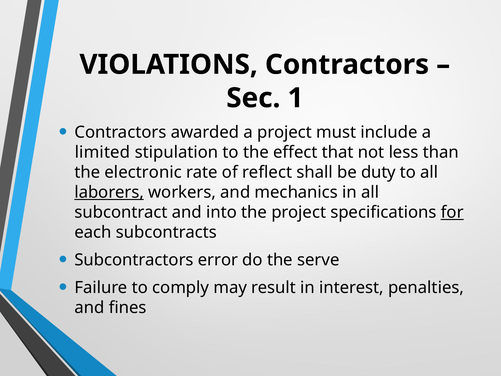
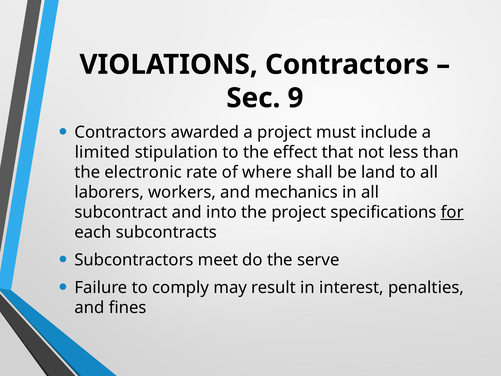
1: 1 -> 9
reflect: reflect -> where
duty: duty -> land
laborers underline: present -> none
error: error -> meet
